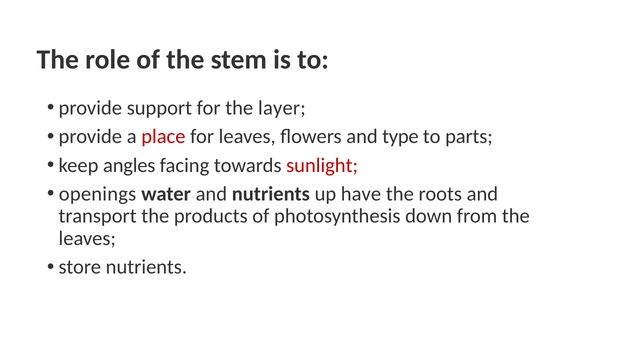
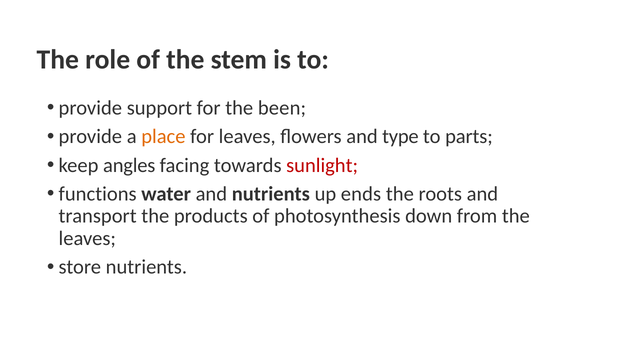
layer: layer -> been
place colour: red -> orange
openings: openings -> functions
have: have -> ends
